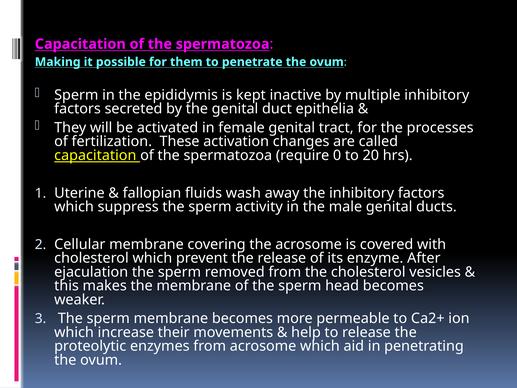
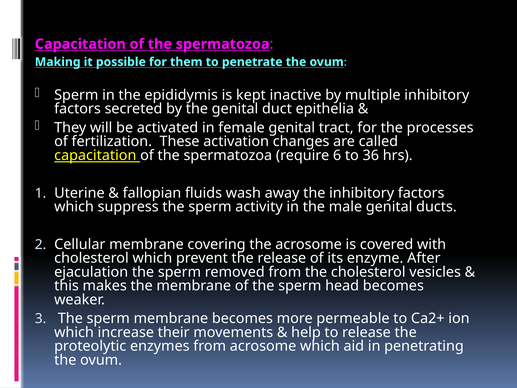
0: 0 -> 6
20: 20 -> 36
